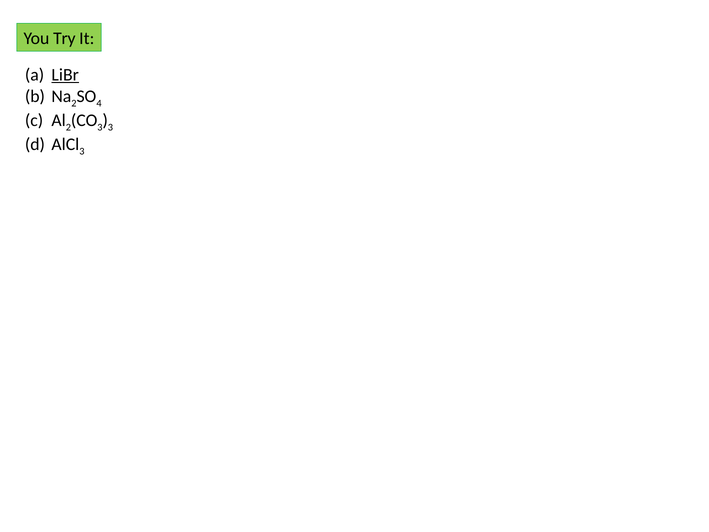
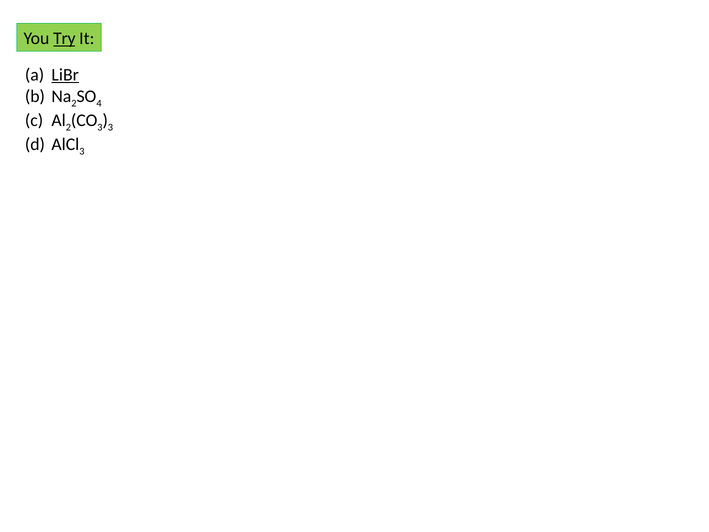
Try underline: none -> present
